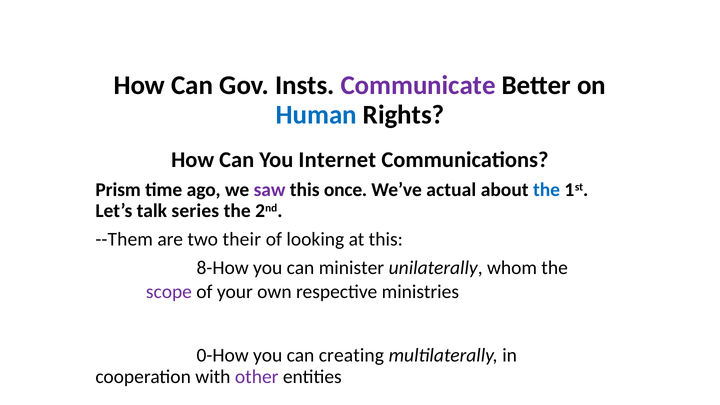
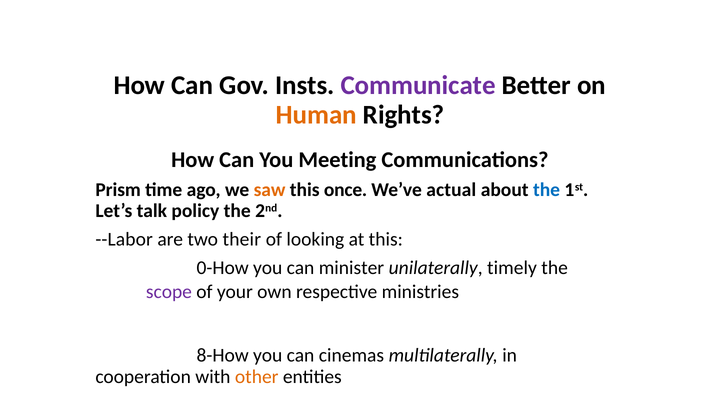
Human colour: blue -> orange
Internet: Internet -> Meeting
saw colour: purple -> orange
series: series -> policy
--Them: --Them -> --Labor
8-How: 8-How -> 0-How
whom: whom -> timely
0-How: 0-How -> 8-How
creating: creating -> cinemas
other colour: purple -> orange
